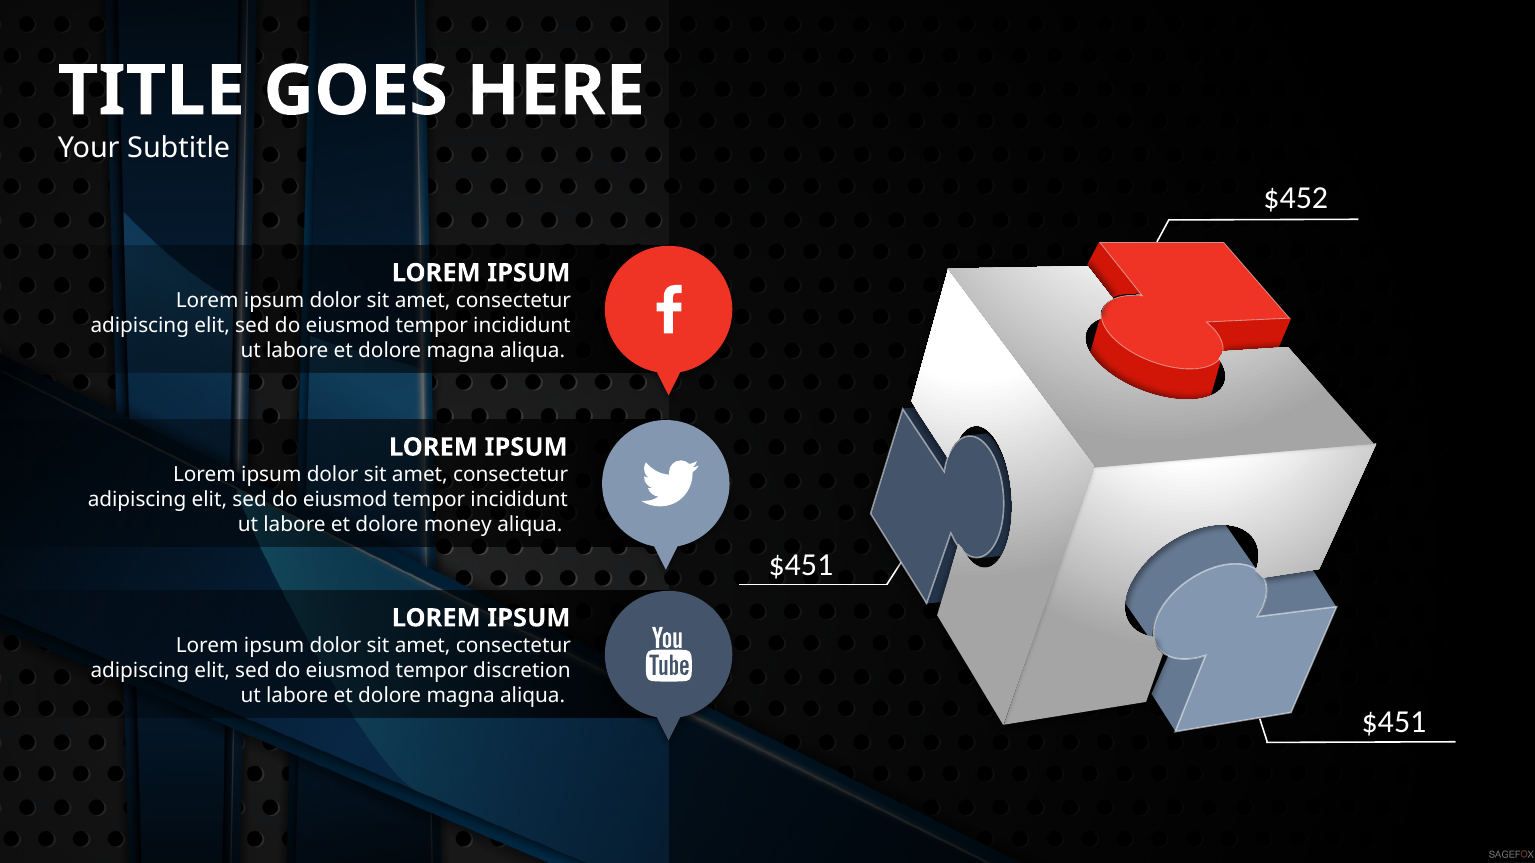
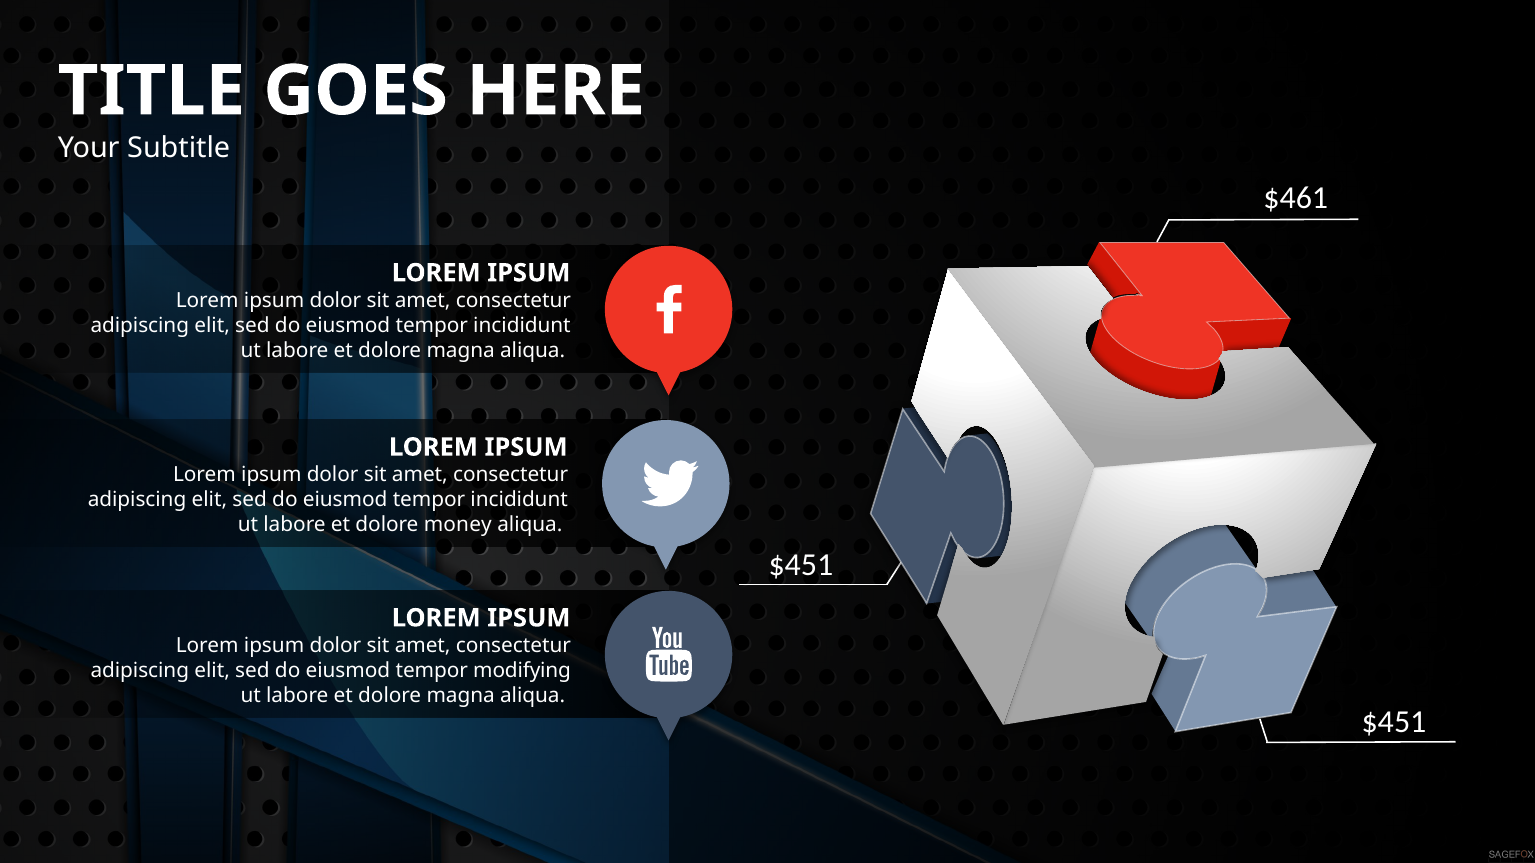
$452: $452 -> $461
discretion: discretion -> modifying
